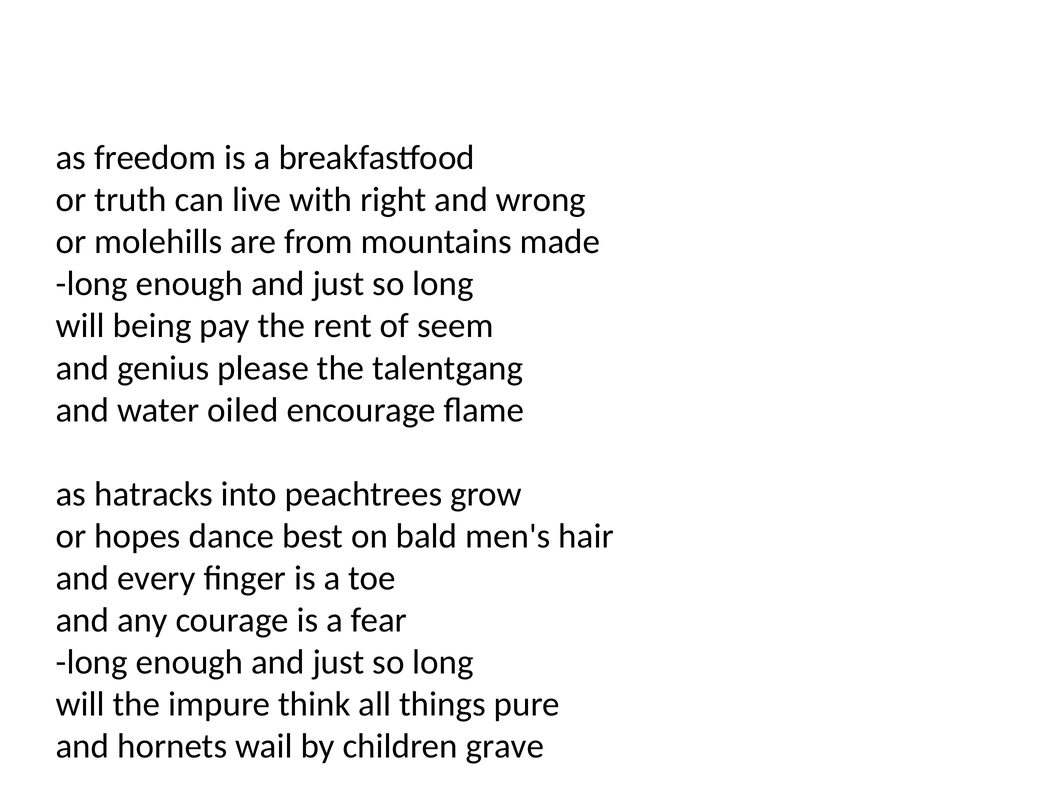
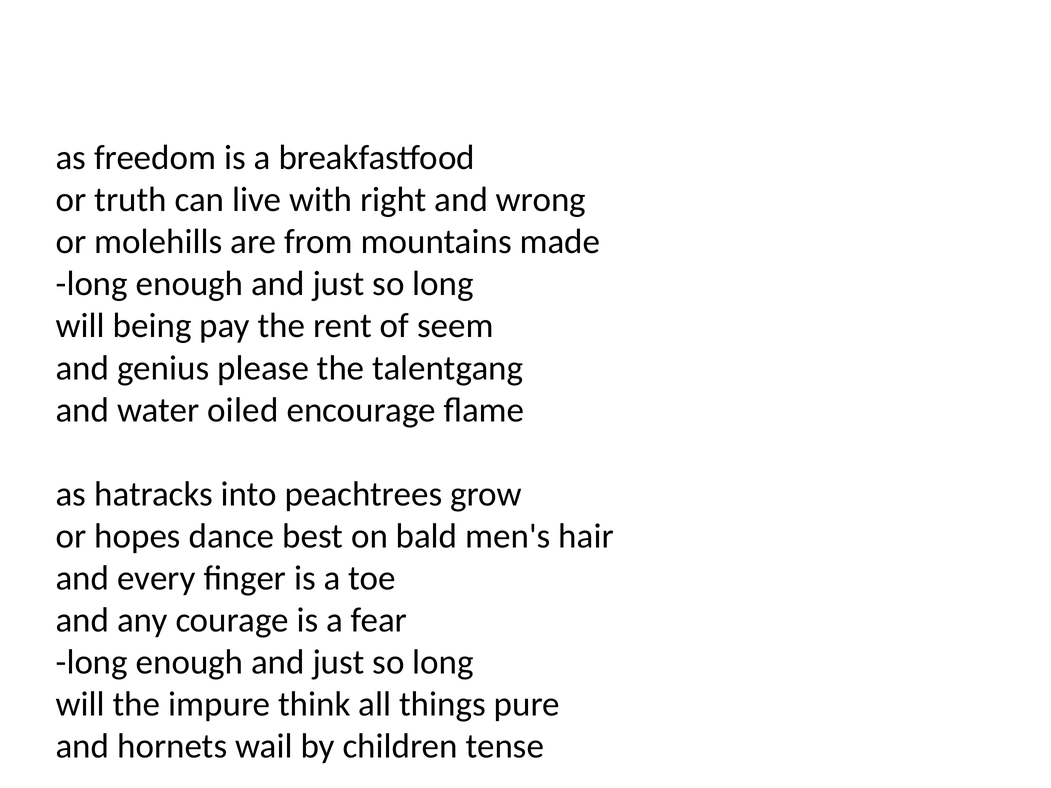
grave: grave -> tense
